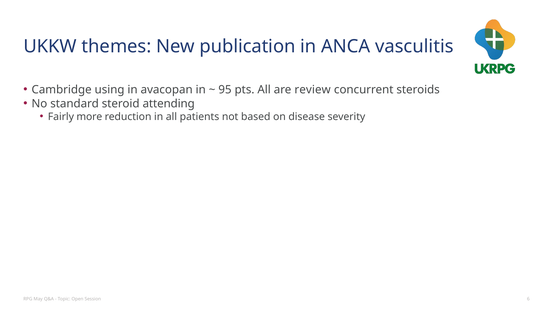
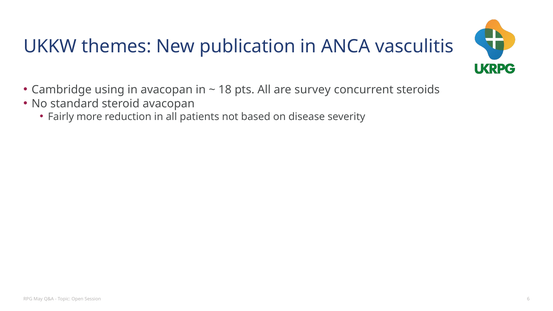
95: 95 -> 18
review: review -> survey
steroid attending: attending -> avacopan
